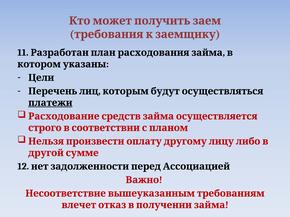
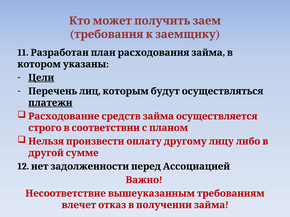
Цели underline: none -> present
